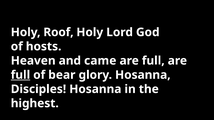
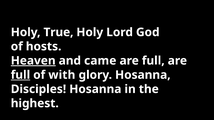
Roof: Roof -> True
Heaven underline: none -> present
bear: bear -> with
